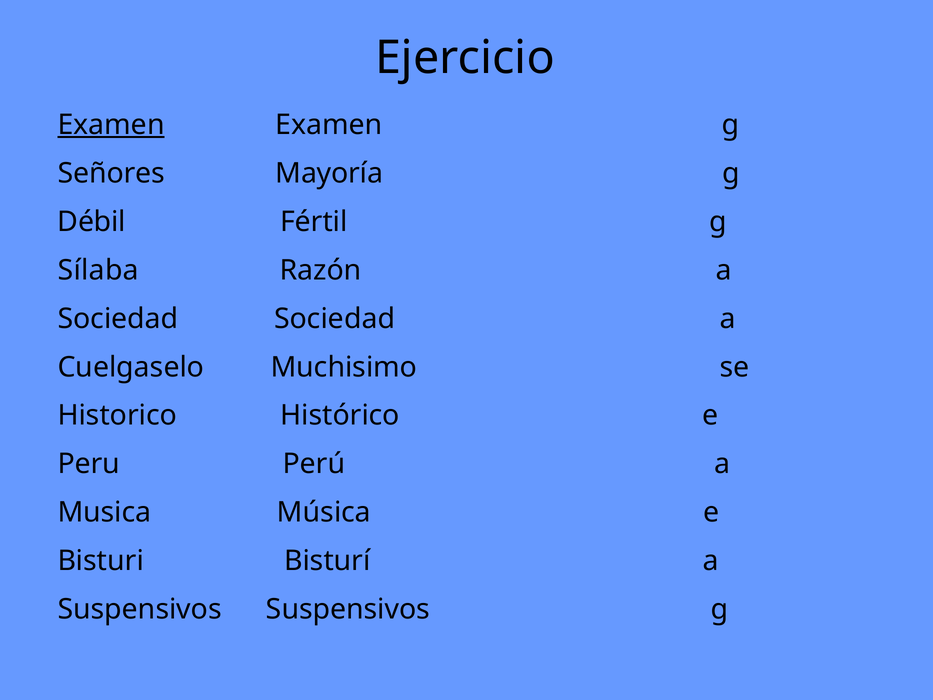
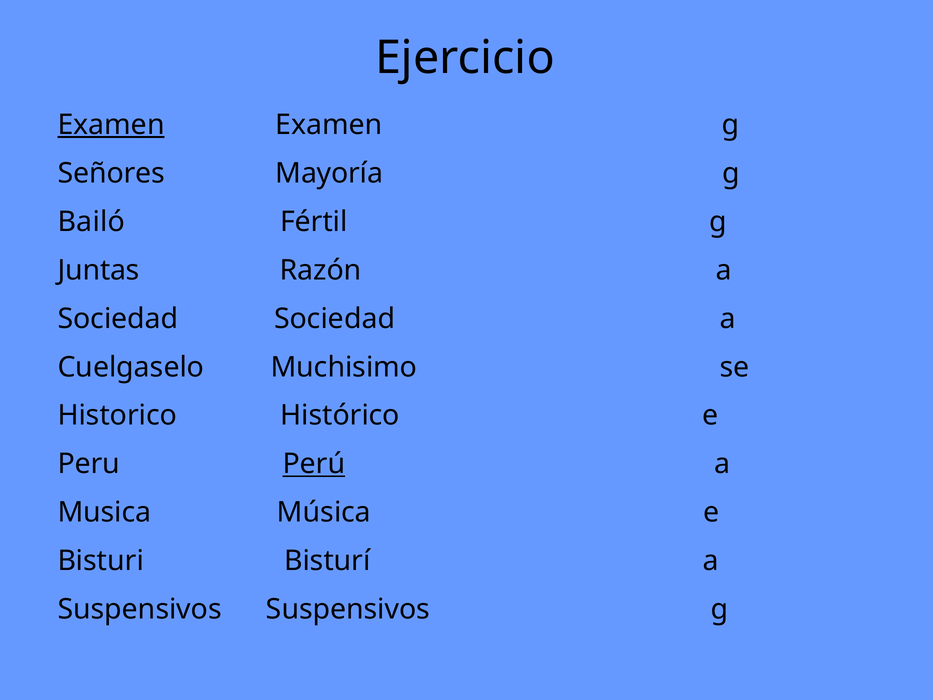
Débil: Débil -> Bailó
Sílaba: Sílaba -> Juntas
Perú underline: none -> present
